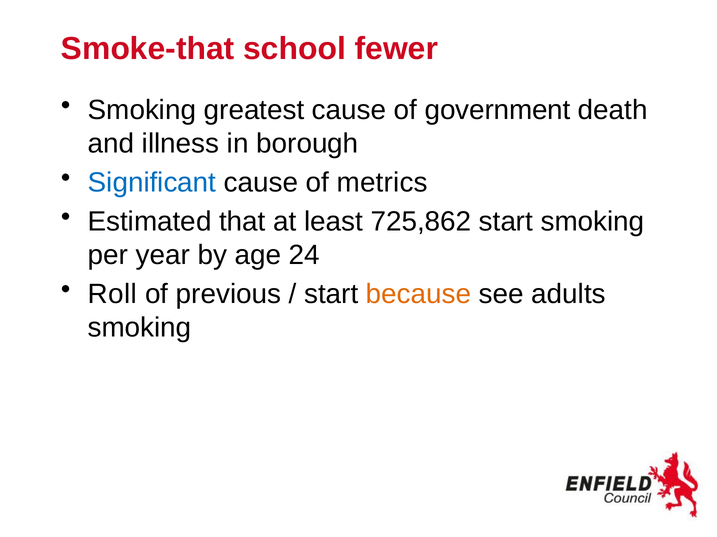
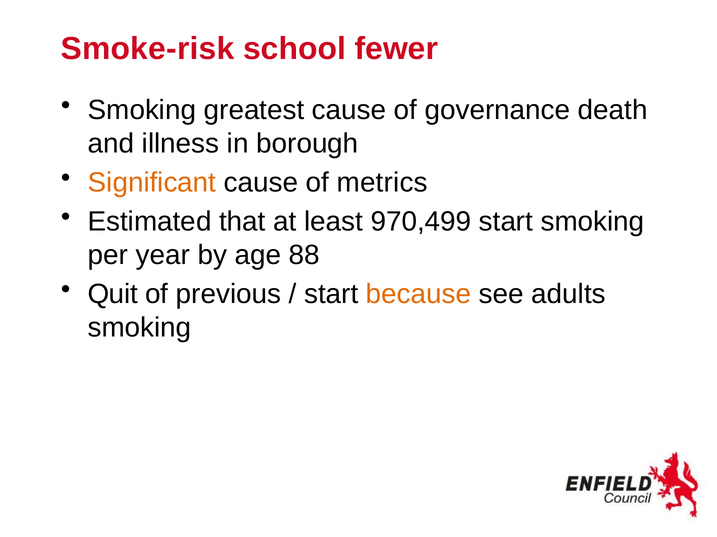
Smoke-that: Smoke-that -> Smoke-risk
government: government -> governance
Significant colour: blue -> orange
725,862: 725,862 -> 970,499
24: 24 -> 88
Roll: Roll -> Quit
